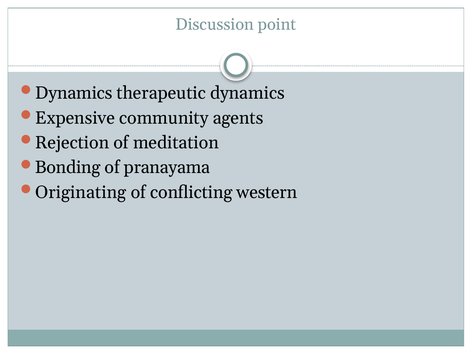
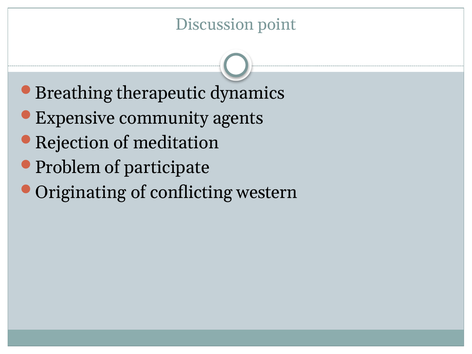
Dynamics at (74, 93): Dynamics -> Breathing
Bonding: Bonding -> Problem
pranayama: pranayama -> participate
